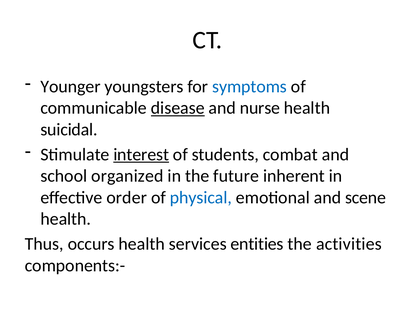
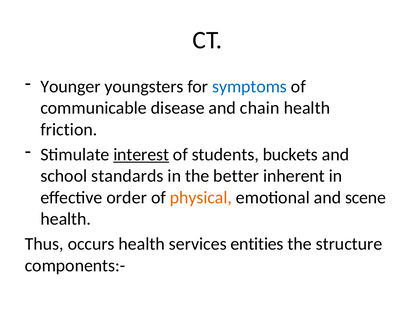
disease underline: present -> none
nurse: nurse -> chain
suicidal: suicidal -> friction
combat: combat -> buckets
organized: organized -> standards
future: future -> better
physical colour: blue -> orange
activities: activities -> structure
